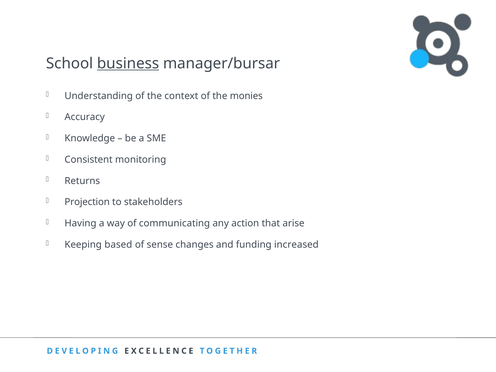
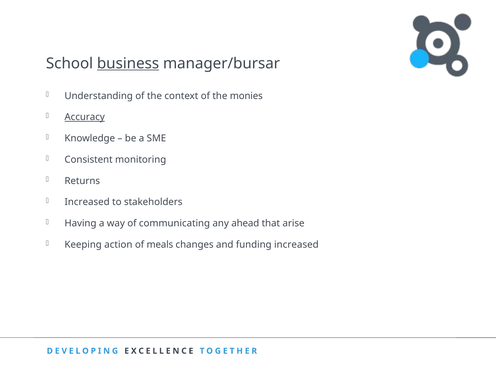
Accuracy underline: none -> present
Projection at (87, 202): Projection -> Increased
action: action -> ahead
based: based -> action
sense: sense -> meals
